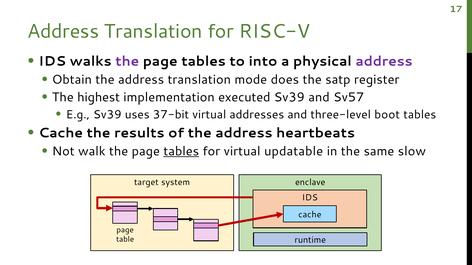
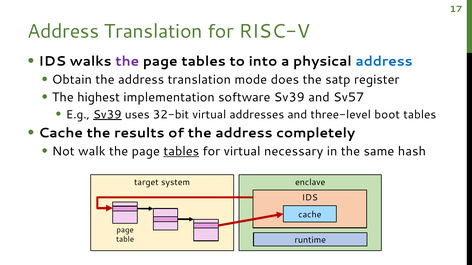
address at (384, 61) colour: purple -> blue
executed: executed -> software
Sv39 at (107, 115) underline: none -> present
37-bit: 37-bit -> 32-bit
heartbeats: heartbeats -> completely
updatable: updatable -> necessary
slow: slow -> hash
